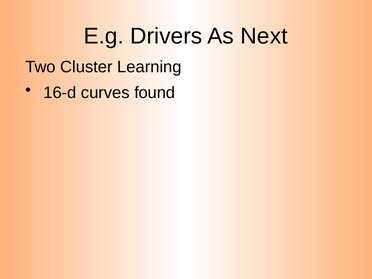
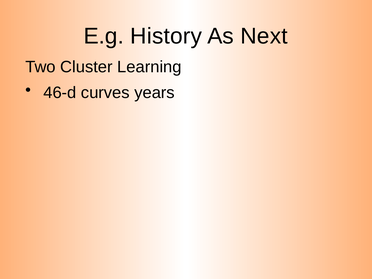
Drivers: Drivers -> History
16-d: 16-d -> 46-d
found: found -> years
